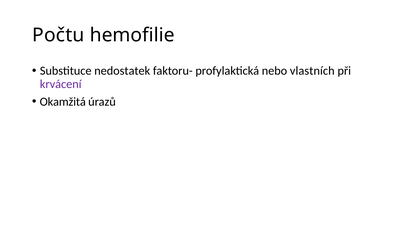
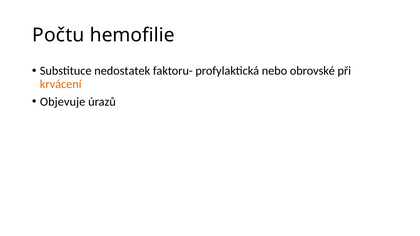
vlastních: vlastních -> obrovské
krvácení colour: purple -> orange
Okamžitá: Okamžitá -> Objevuje
